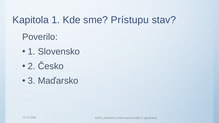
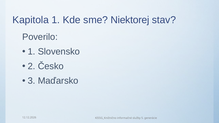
Prístupu: Prístupu -> Niektorej
